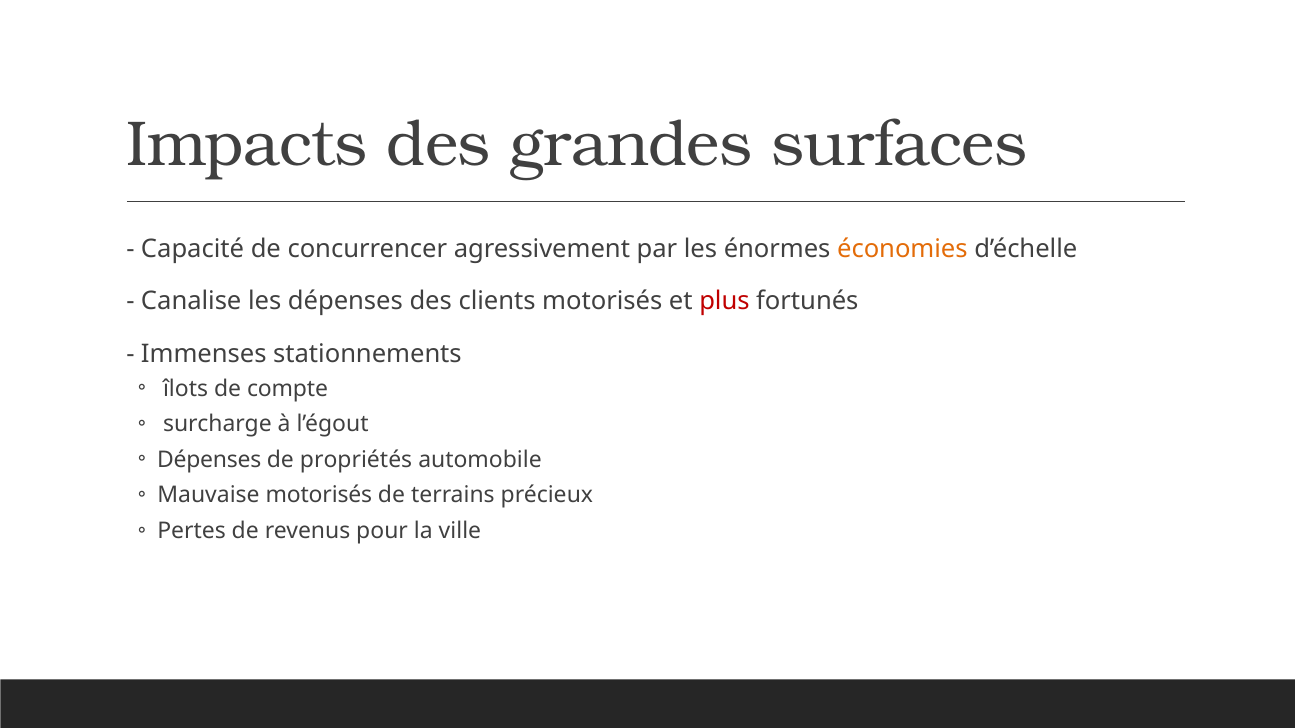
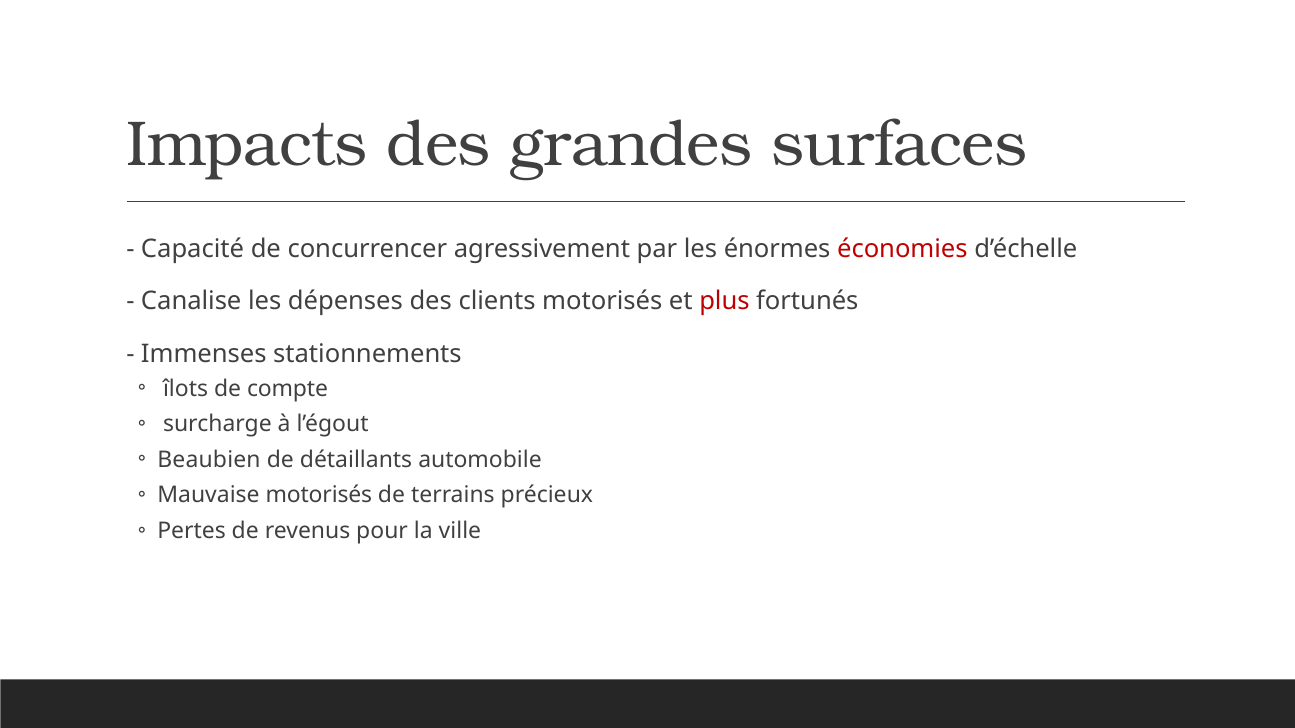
économies colour: orange -> red
Dépenses at (209, 460): Dépenses -> Beaubien
propriétés: propriétés -> détaillants
